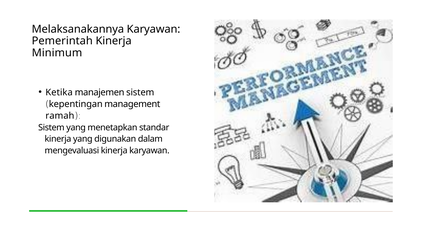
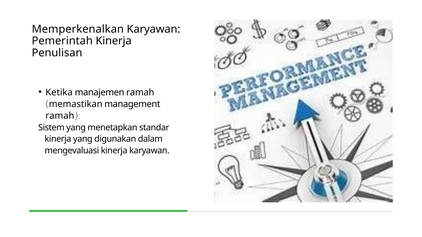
Melaksanakannya: Melaksanakannya -> Memperkenalkan
Minimum: Minimum -> Penulisan
manajemen sistem: sistem -> ramah
kepentingan: kepentingan -> memastikan
